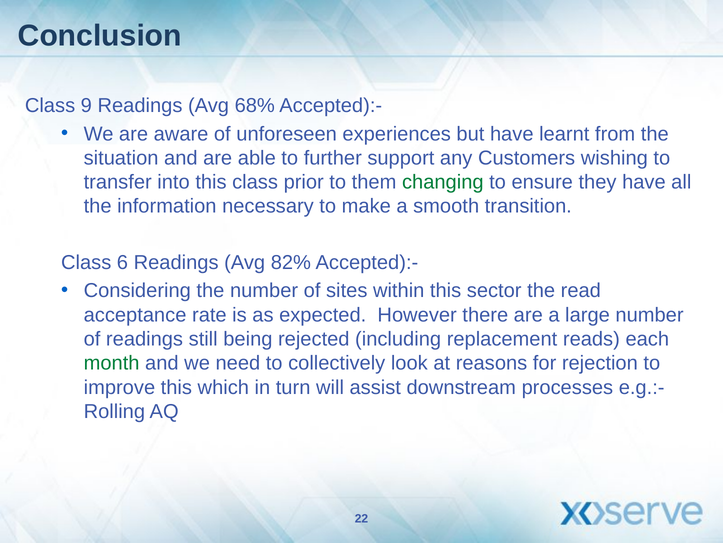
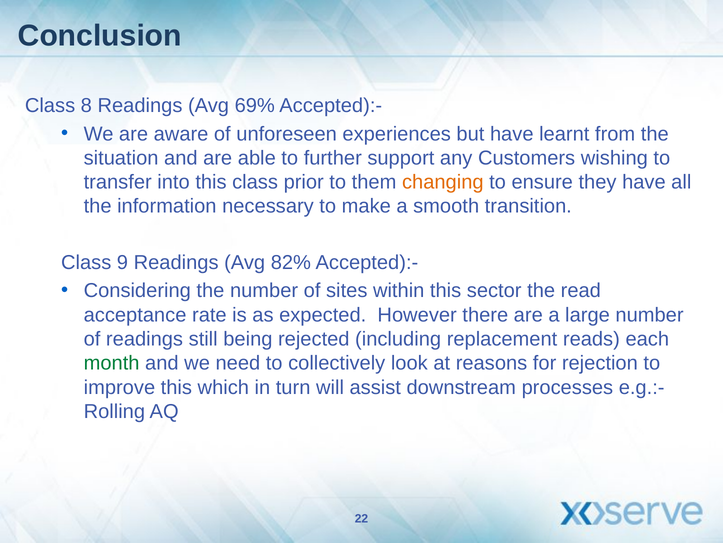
9: 9 -> 8
68%: 68% -> 69%
changing colour: green -> orange
6: 6 -> 9
